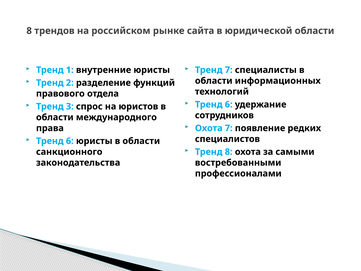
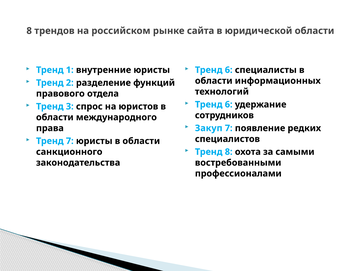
7 at (229, 70): 7 -> 6
Охота at (209, 128): Охота -> Закуп
6 at (70, 141): 6 -> 7
